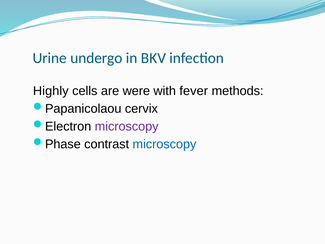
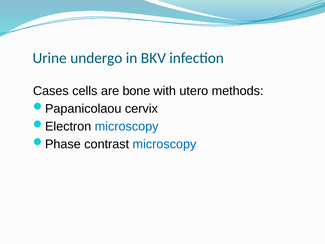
Highly: Highly -> Cases
were: were -> bone
fever: fever -> utero
microscopy at (127, 126) colour: purple -> blue
